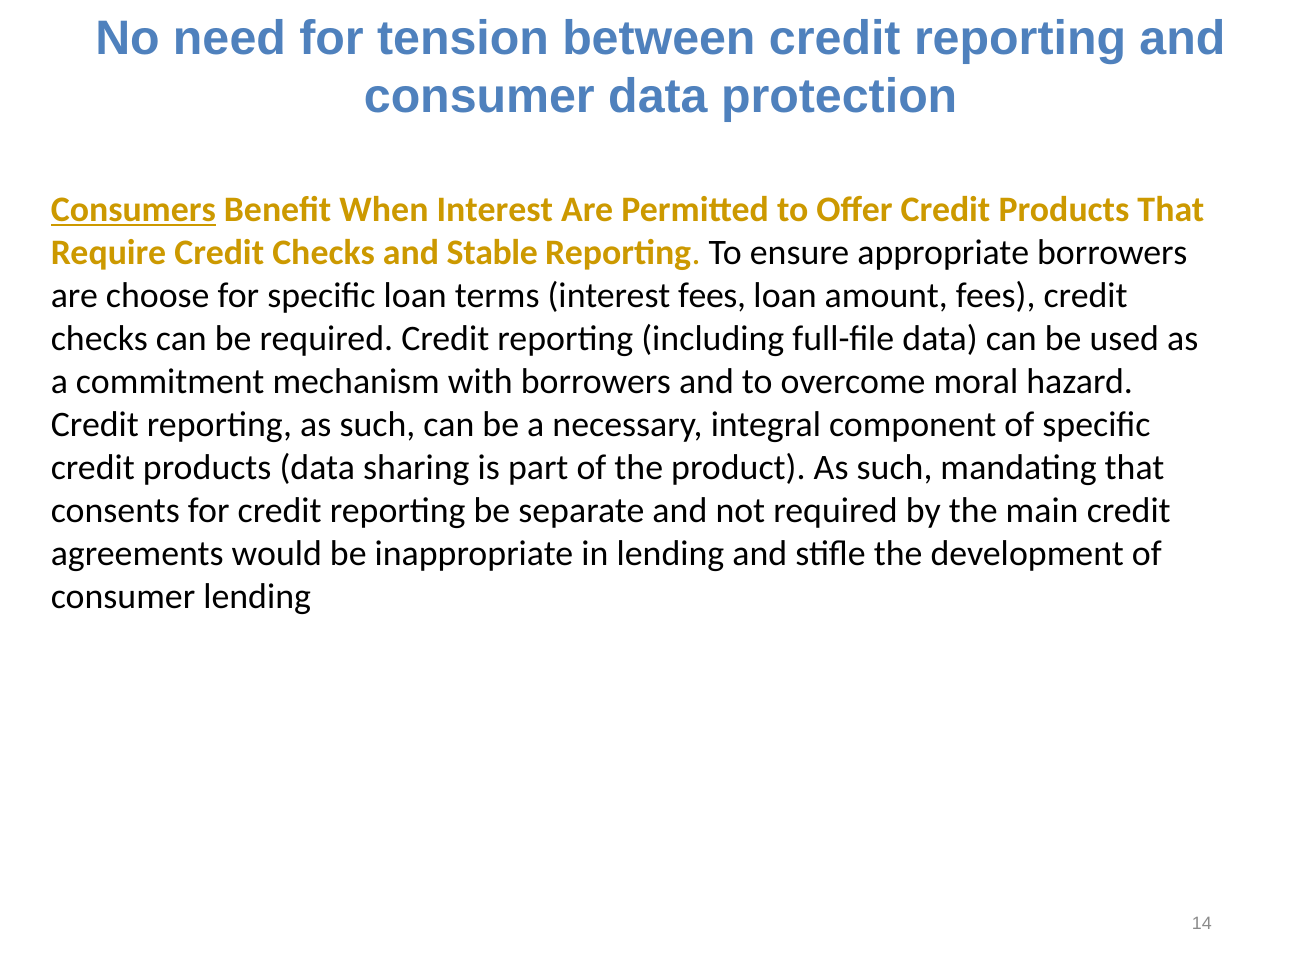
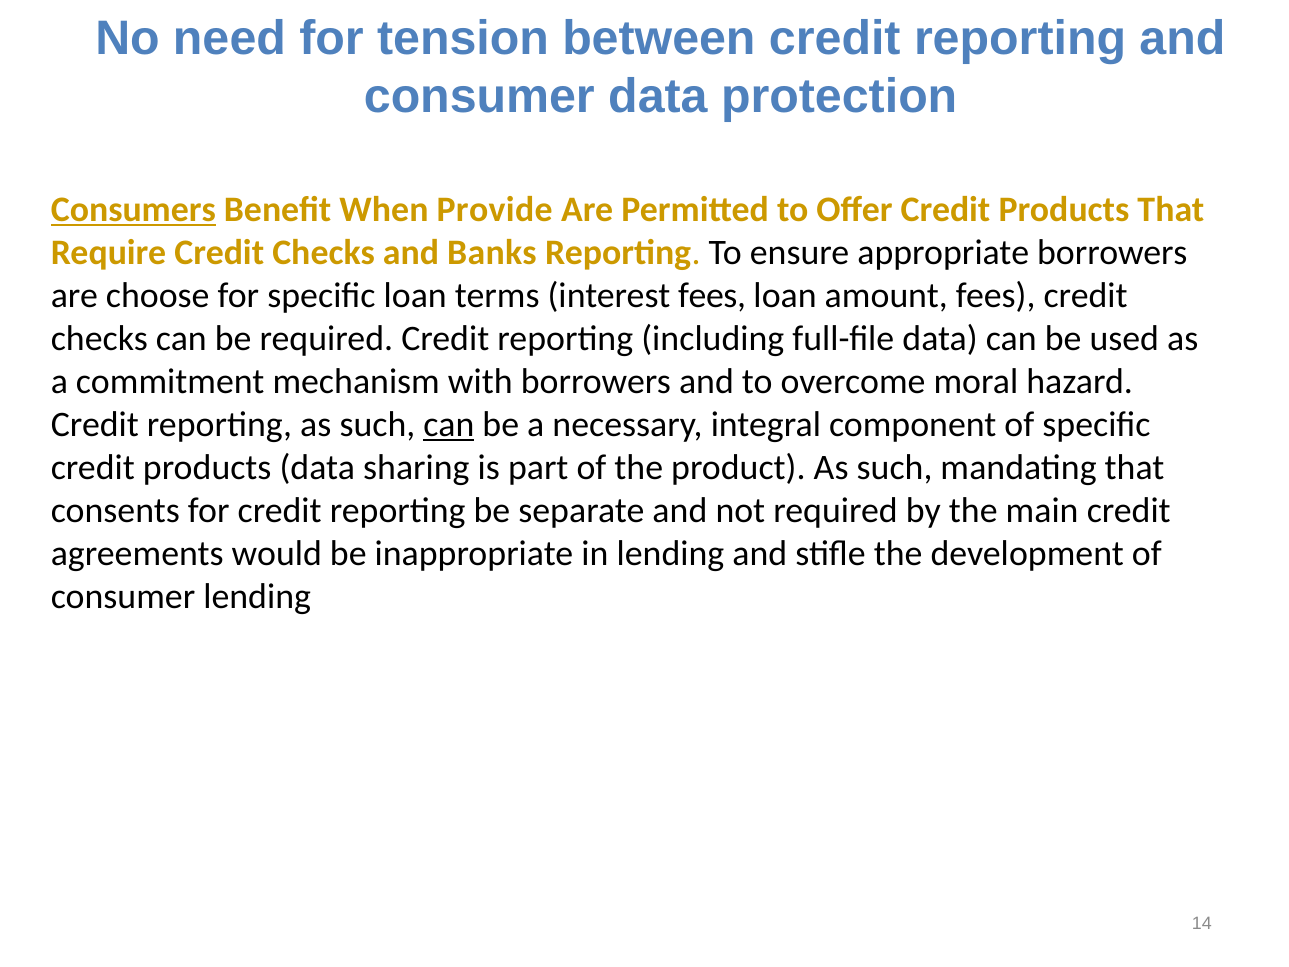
When Interest: Interest -> Provide
Stable: Stable -> Banks
can at (449, 425) underline: none -> present
